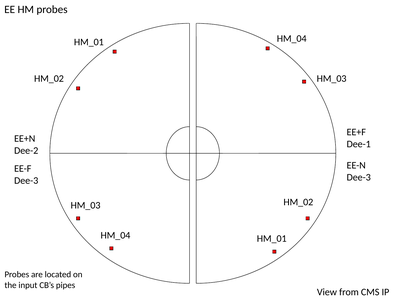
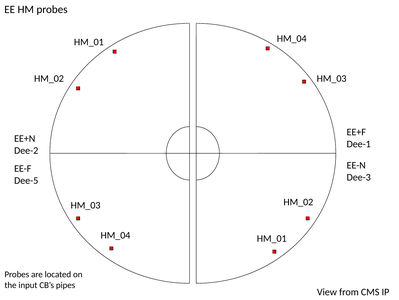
Dee-3 at (26, 180): Dee-3 -> Dee-5
